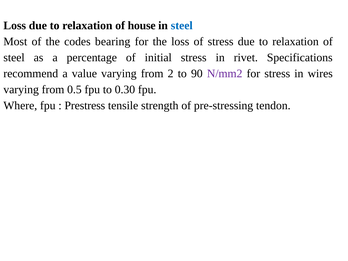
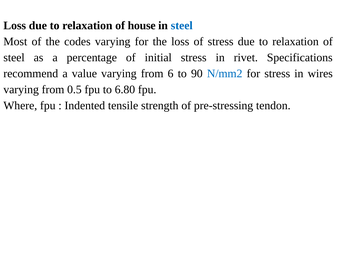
codes bearing: bearing -> varying
2: 2 -> 6
N/mm2 colour: purple -> blue
0.30: 0.30 -> 6.80
Prestress: Prestress -> Indented
